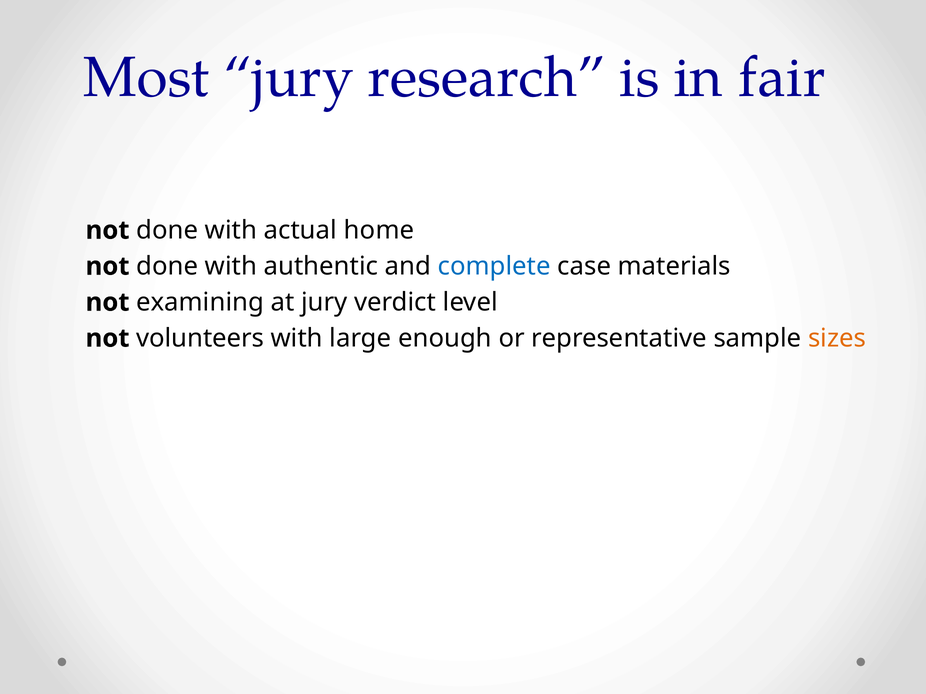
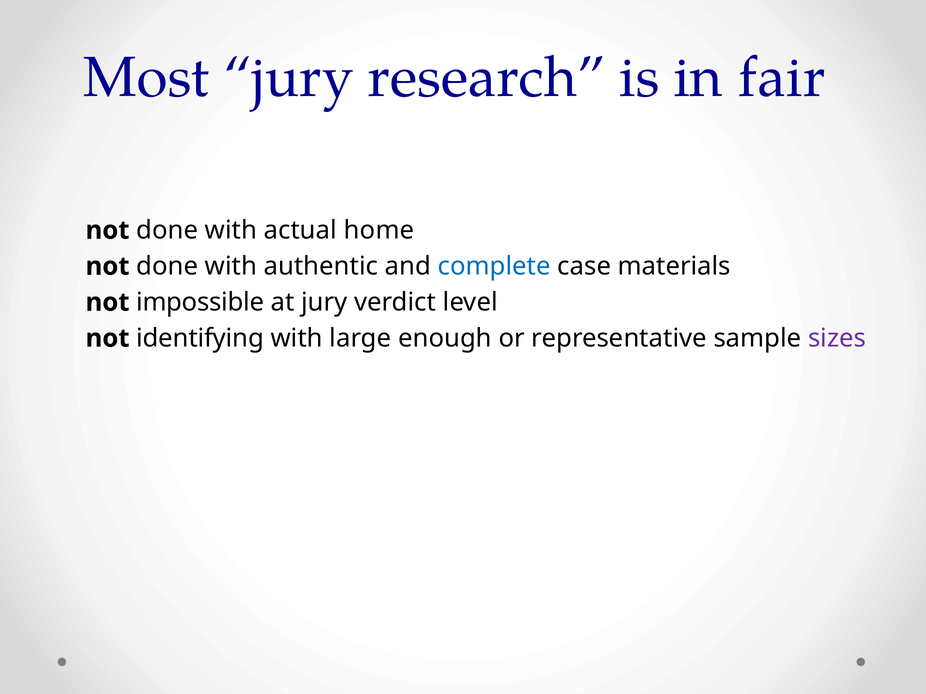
examining: examining -> impossible
volunteers: volunteers -> identifying
sizes colour: orange -> purple
